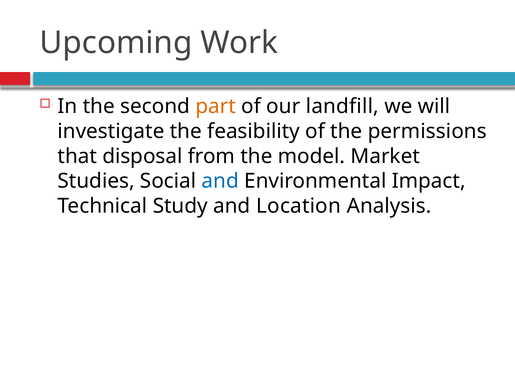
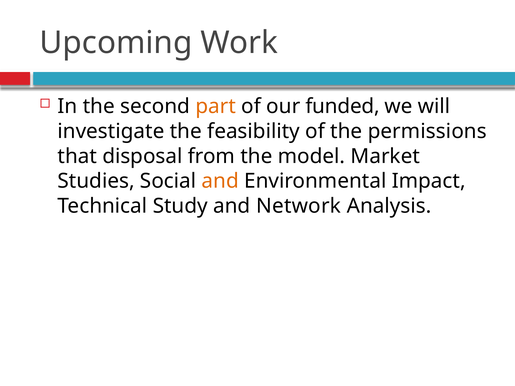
landfill: landfill -> funded
and at (220, 181) colour: blue -> orange
Location: Location -> Network
